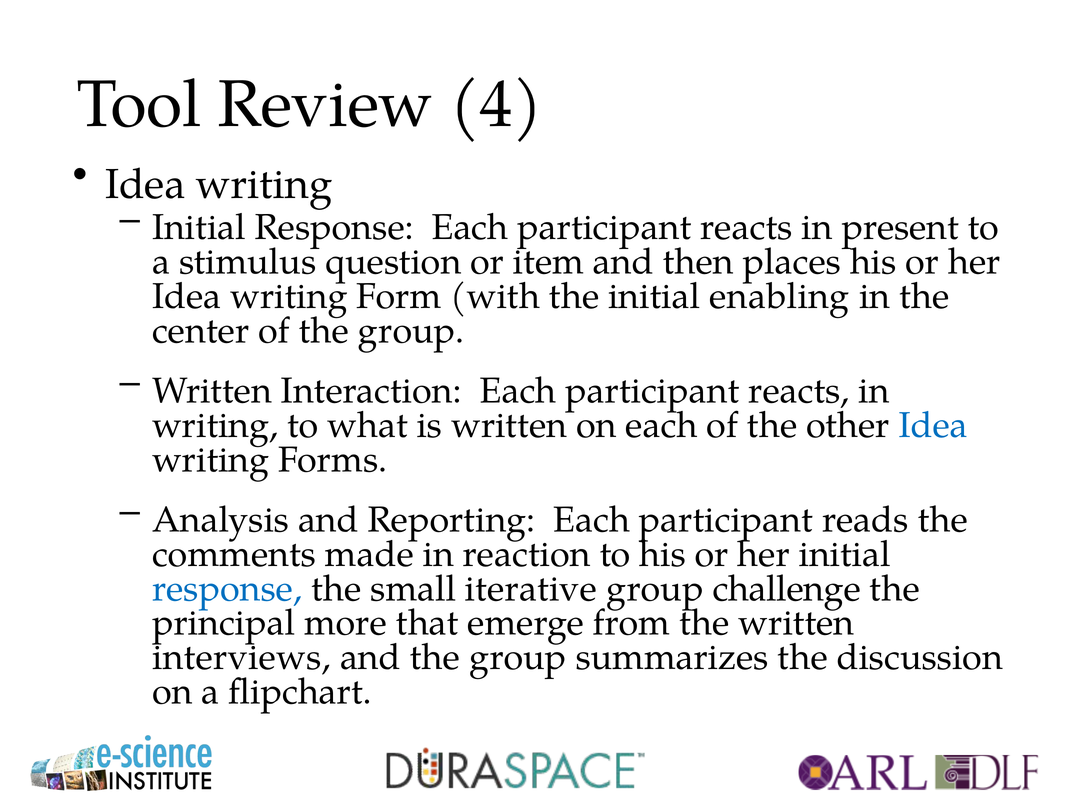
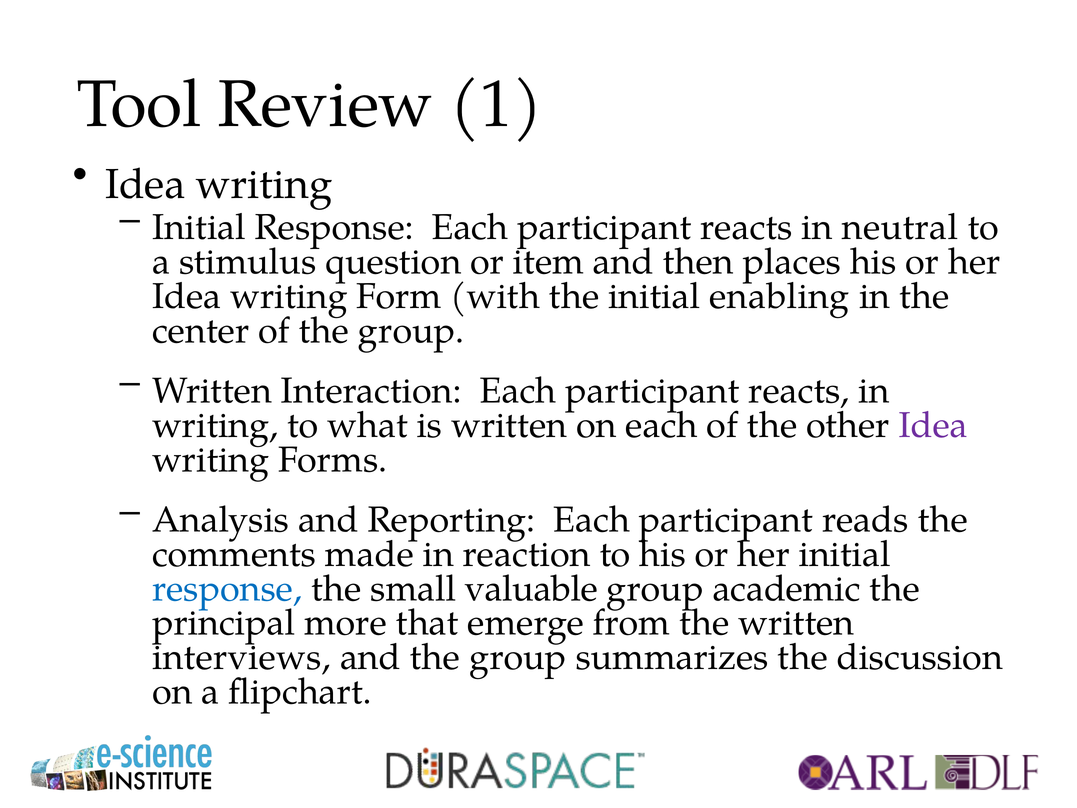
4: 4 -> 1
present: present -> neutral
Idea at (933, 425) colour: blue -> purple
iterative: iterative -> valuable
challenge: challenge -> academic
